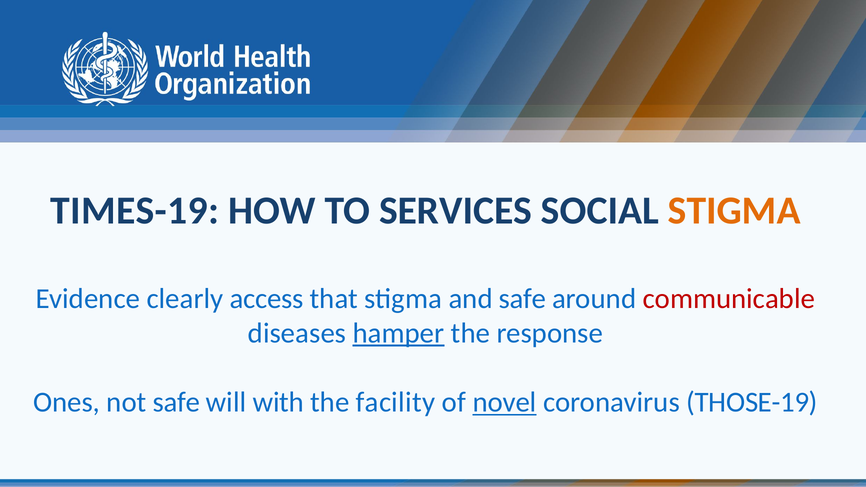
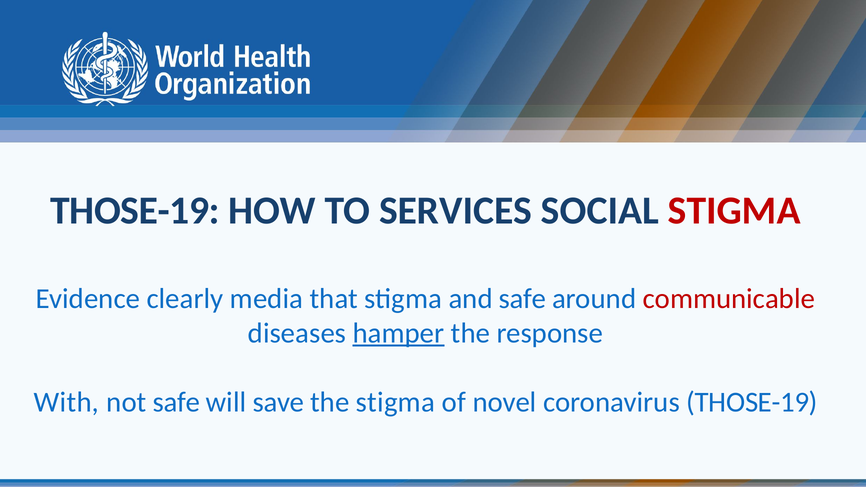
TIMES-19 at (135, 211): TIMES-19 -> THOSE-19
STIGMA at (734, 211) colour: orange -> red
access: access -> media
Ones: Ones -> With
with: with -> save
the facility: facility -> stigma
novel underline: present -> none
